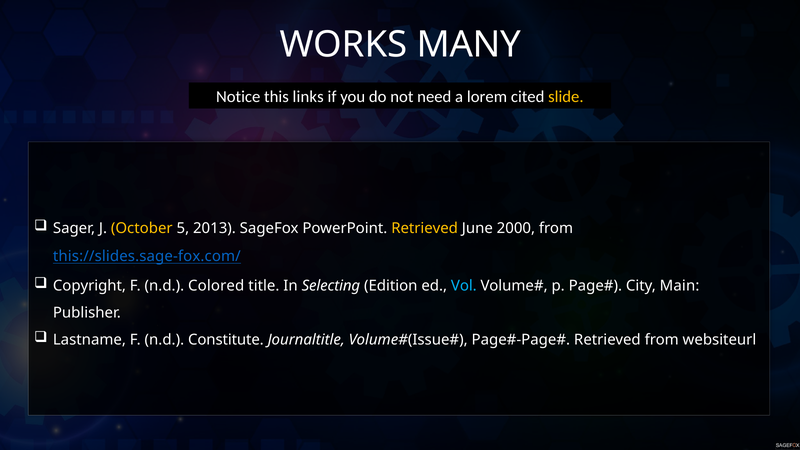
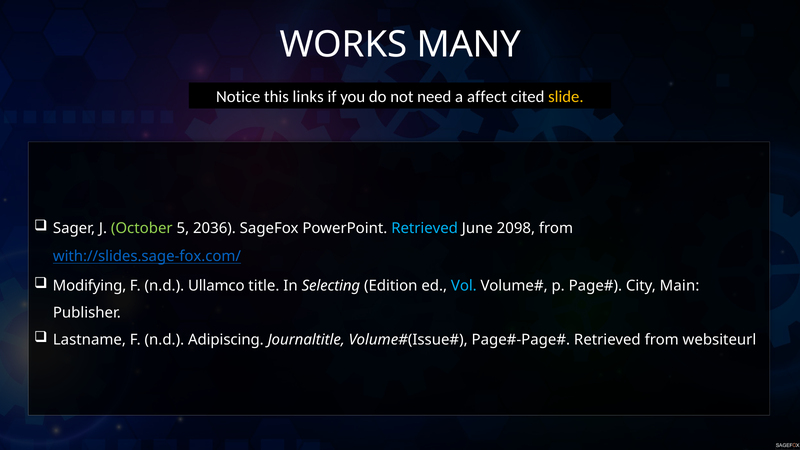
lorem: lorem -> affect
October colour: yellow -> light green
2013: 2013 -> 2036
Retrieved at (425, 228) colour: yellow -> light blue
2000: 2000 -> 2098
this://slides.sage-fox.com/: this://slides.sage-fox.com/ -> with://slides.sage-fox.com/
Copyright: Copyright -> Modifying
Colored: Colored -> Ullamco
Constitute: Constitute -> Adipiscing
